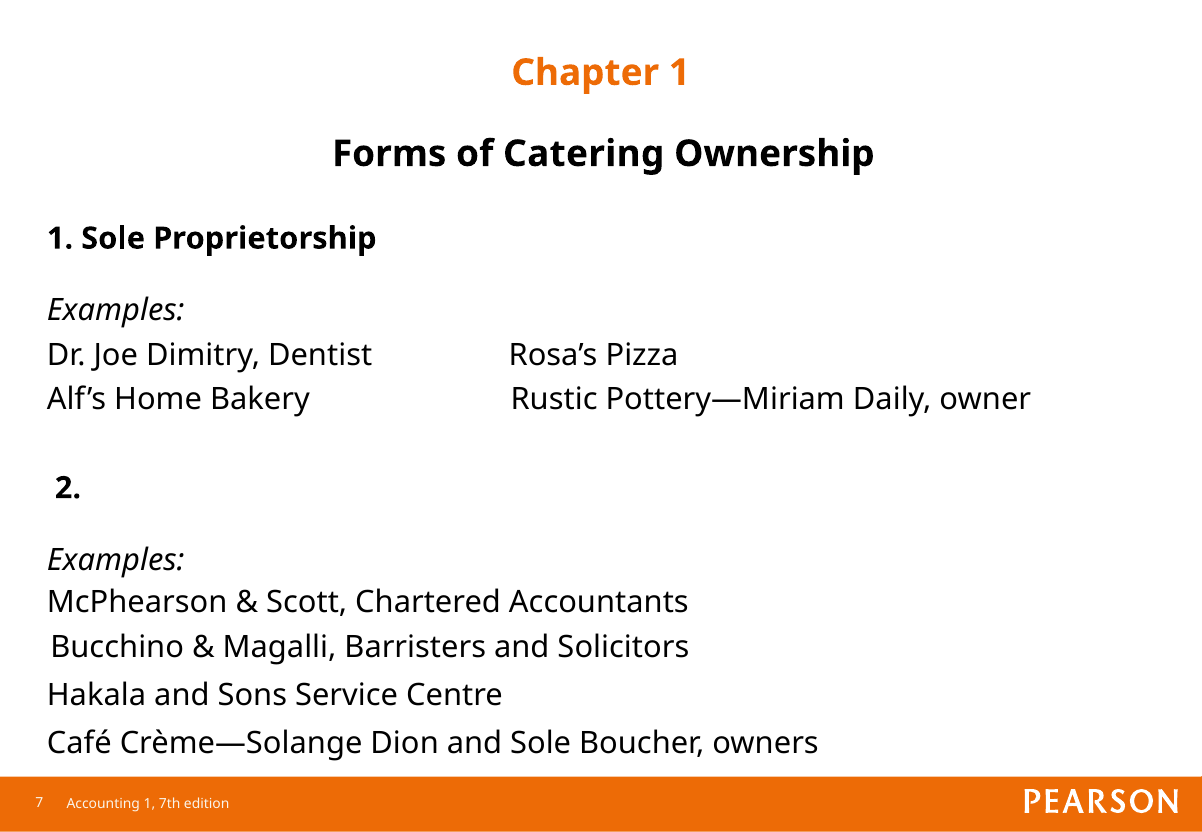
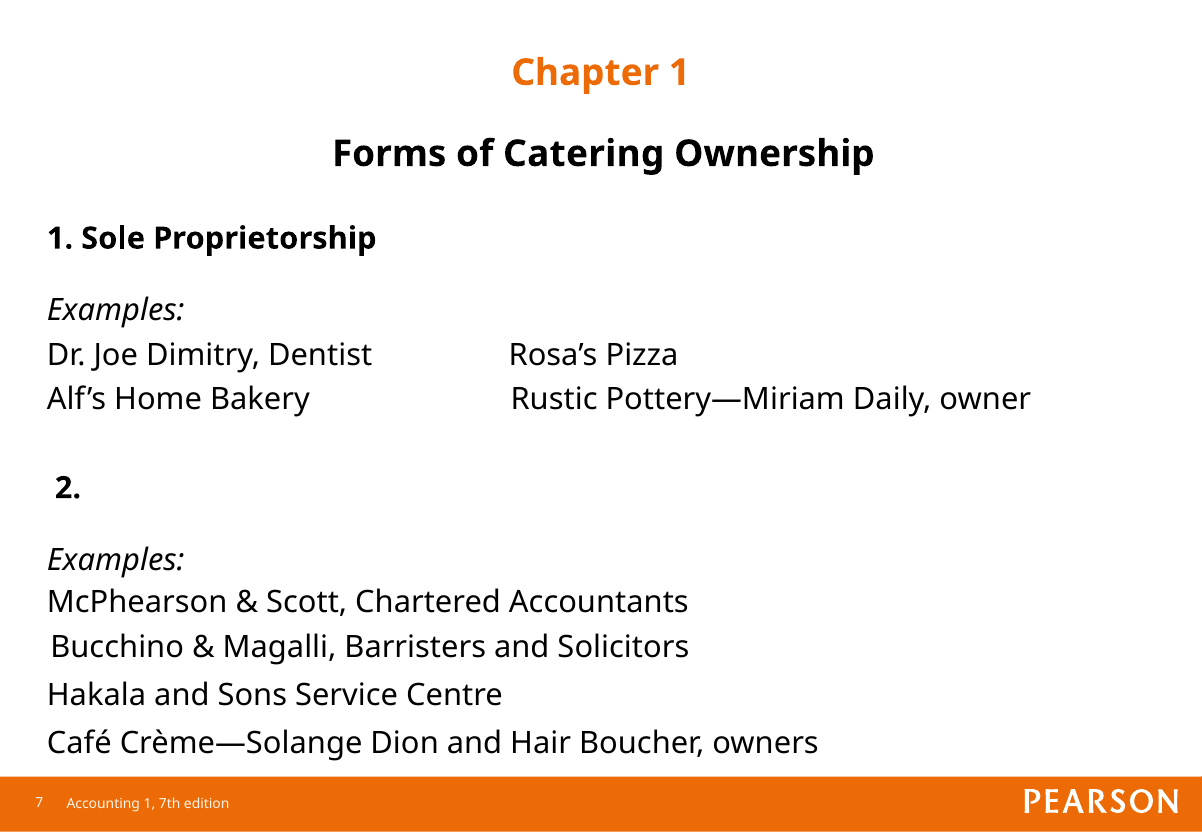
and Sole: Sole -> Hair
